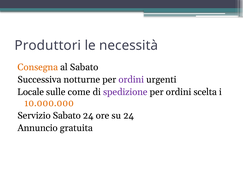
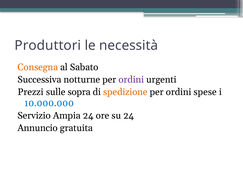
Locale: Locale -> Prezzi
come: come -> sopra
spedizione colour: purple -> orange
scelta: scelta -> spese
10.000.000 colour: orange -> blue
Servizio Sabato: Sabato -> Ampia
